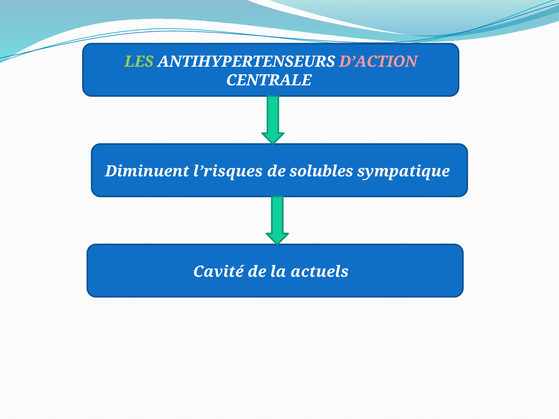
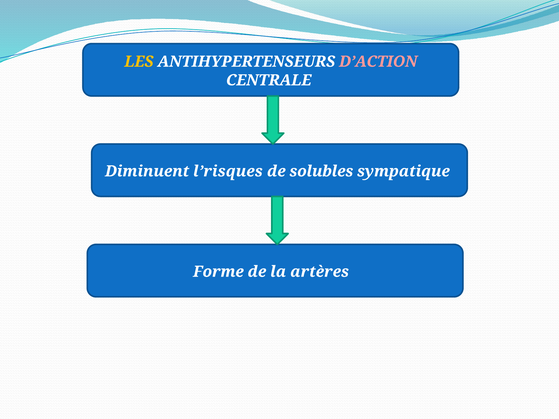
LES colour: light green -> yellow
Cavité: Cavité -> Forme
actuels: actuels -> artères
